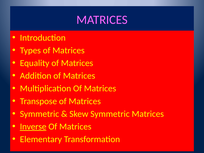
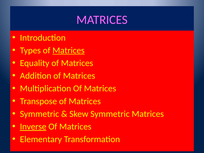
Matrices at (69, 50) underline: none -> present
